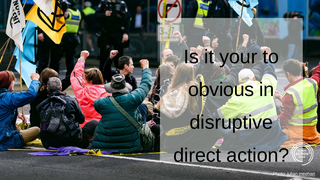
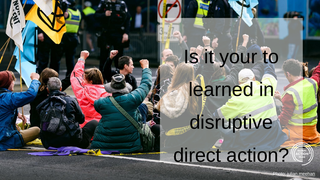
obvious: obvious -> learned
